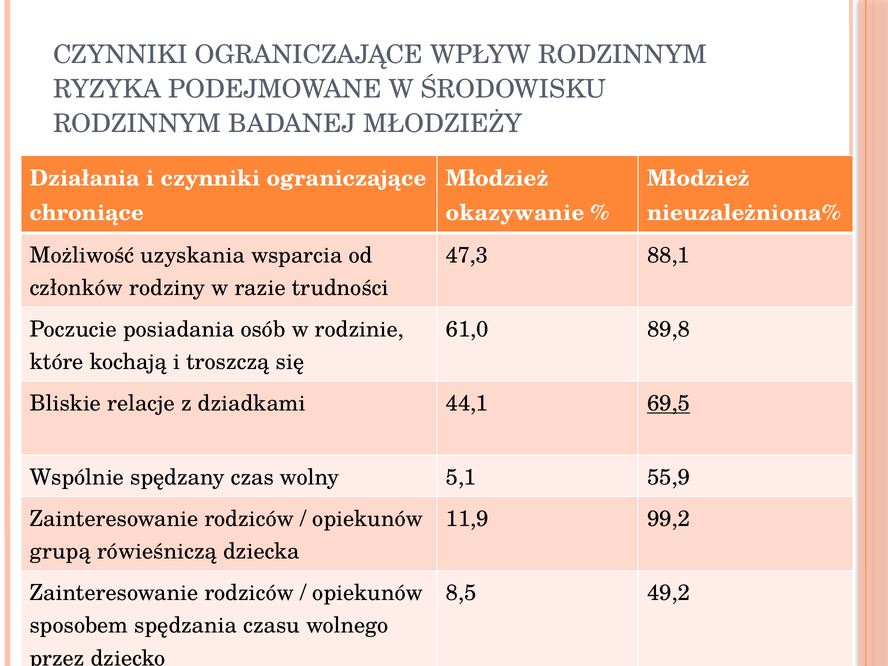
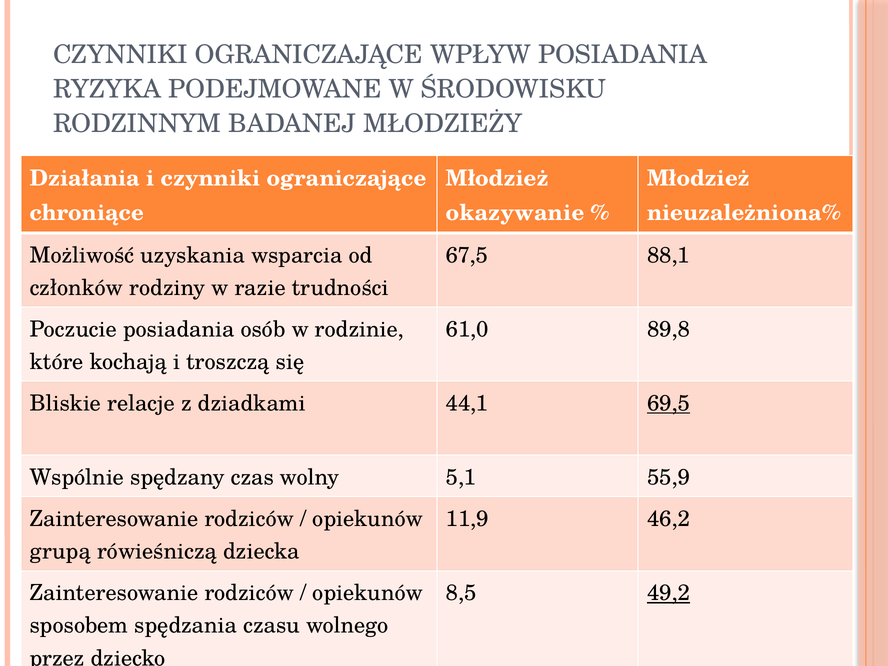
WPŁYW RODZINNYM: RODZINNYM -> POSIADANIA
47,3: 47,3 -> 67,5
99,2: 99,2 -> 46,2
49,2 underline: none -> present
